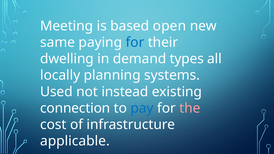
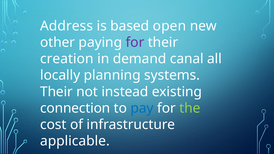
Meeting: Meeting -> Address
same: same -> other
for at (135, 42) colour: blue -> purple
dwelling: dwelling -> creation
types: types -> canal
Used at (56, 92): Used -> Their
the colour: pink -> light green
